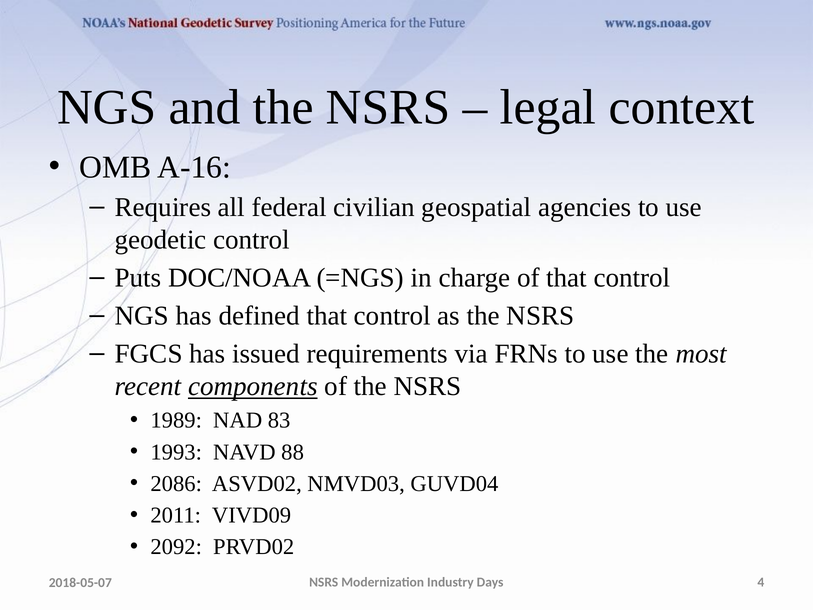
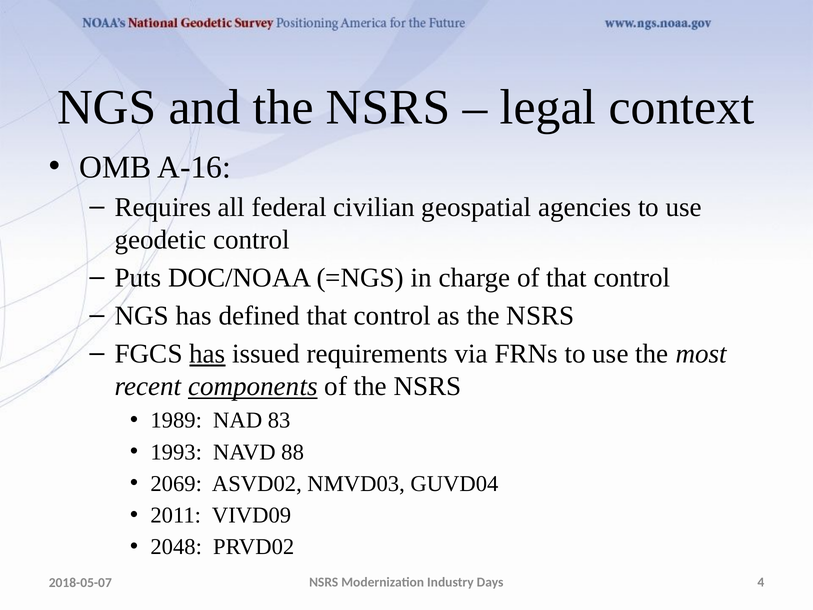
has at (207, 354) underline: none -> present
2086: 2086 -> 2069
2092: 2092 -> 2048
